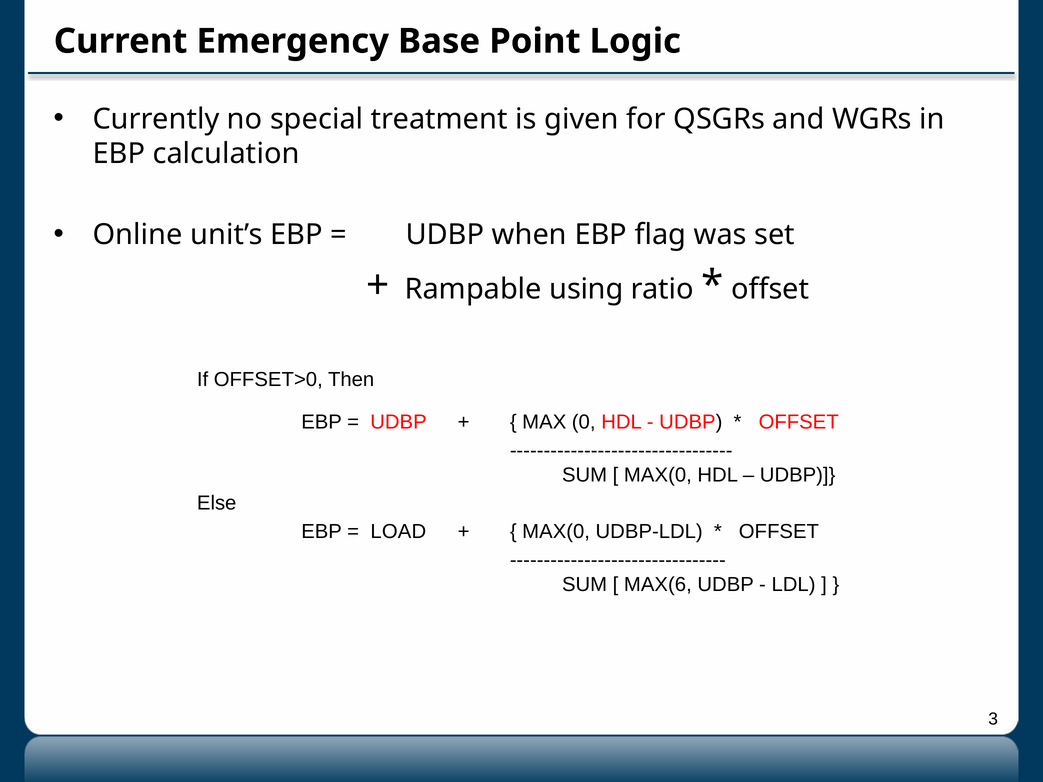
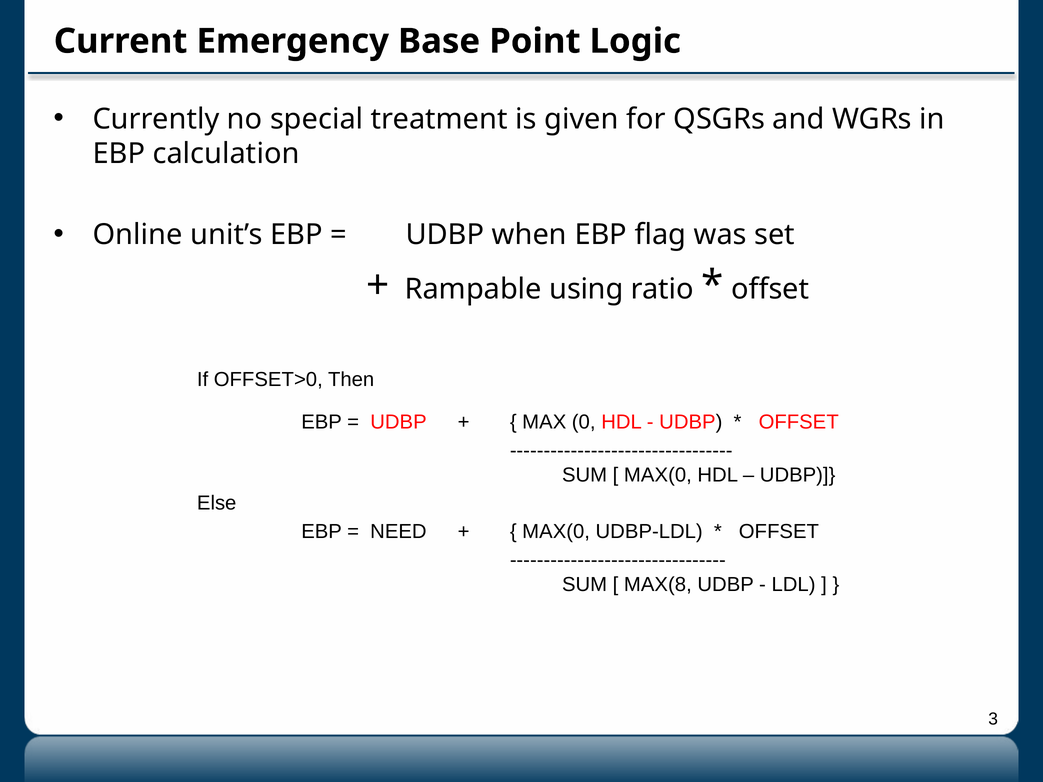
LOAD: LOAD -> NEED
MAX(6: MAX(6 -> MAX(8
